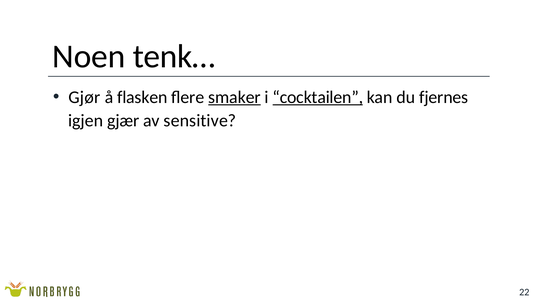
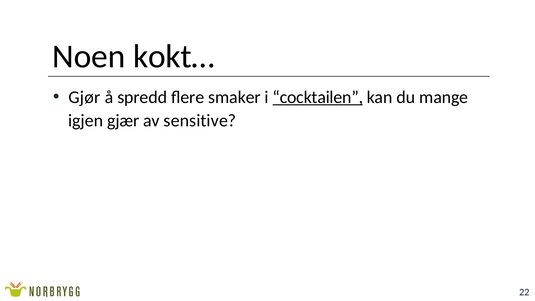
tenk…: tenk… -> kokt…
flasken: flasken -> spredd
smaker underline: present -> none
fjernes: fjernes -> mange
